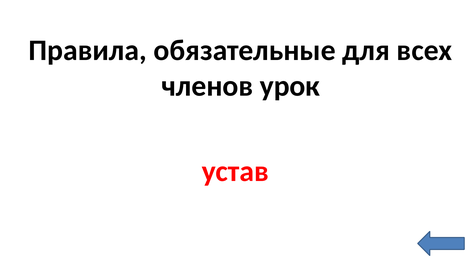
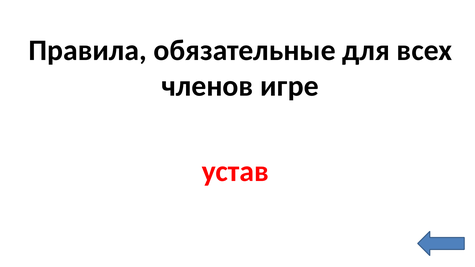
урок: урок -> игре
